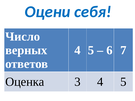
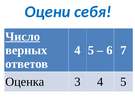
Число underline: none -> present
